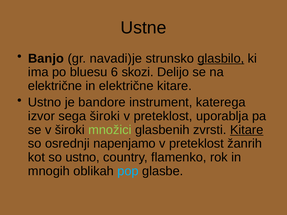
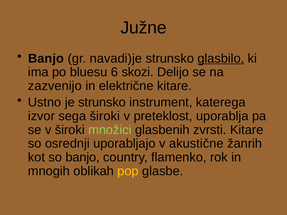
Ustne: Ustne -> Južne
električne at (55, 86): električne -> zazvenijo
je bandore: bandore -> strunsko
Kitare at (247, 130) underline: present -> none
napenjamo: napenjamo -> uporabljajo
preteklost at (196, 144): preteklost -> akustične
so ustno: ustno -> banjo
pop colour: light blue -> yellow
